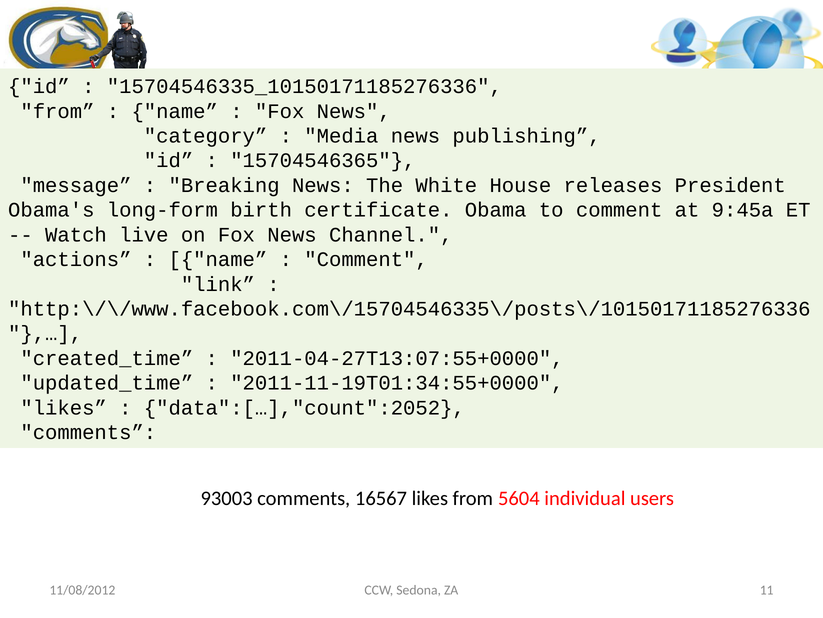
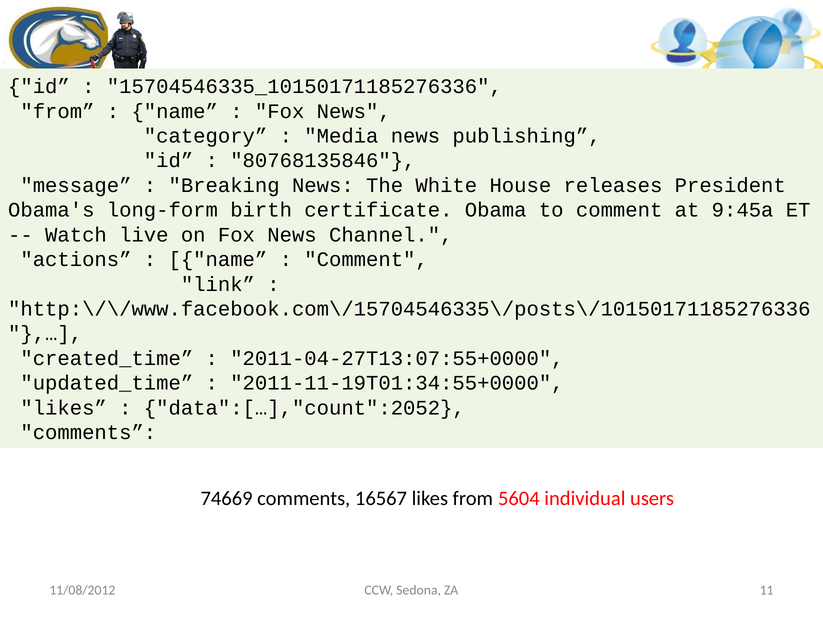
15704546365: 15704546365 -> 80768135846
93003: 93003 -> 74669
